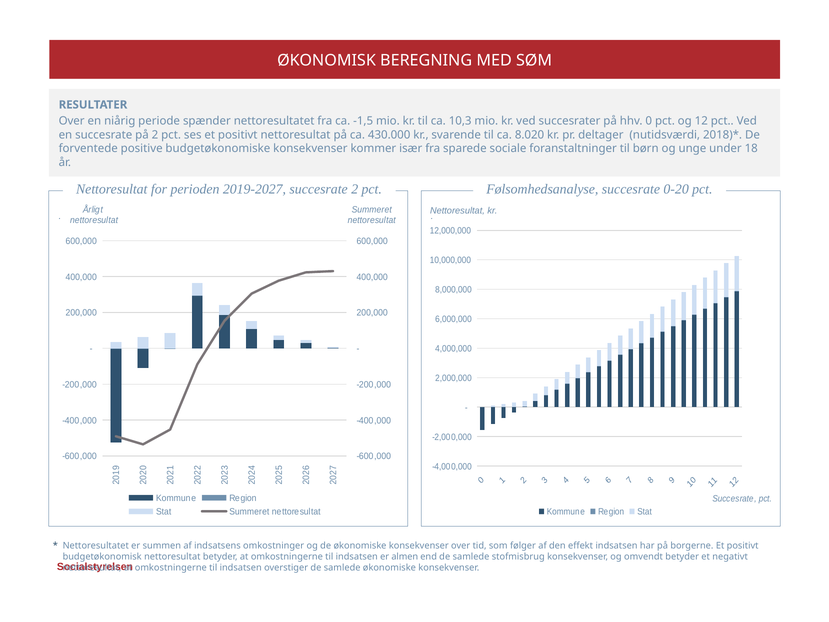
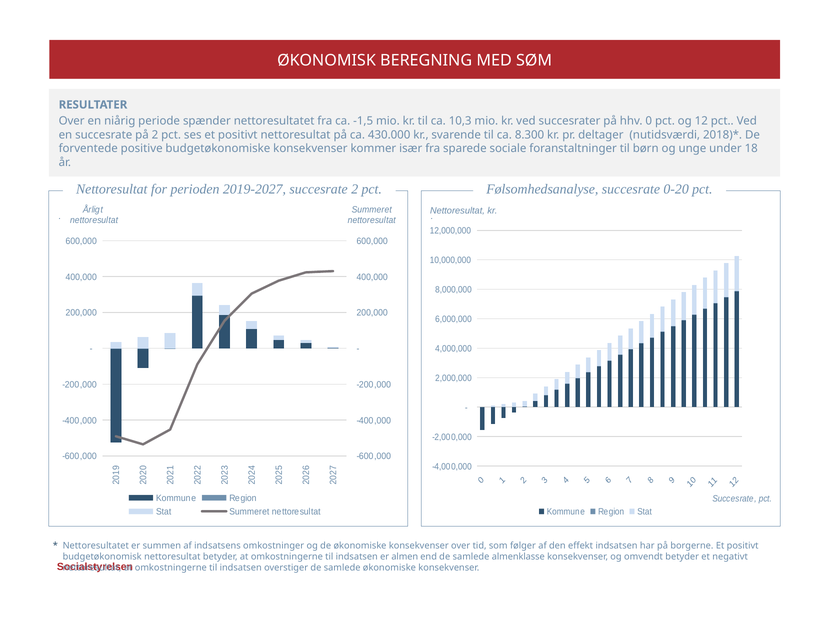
8.020: 8.020 -> 8.300
stofmisbrug: stofmisbrug -> almenklasse
